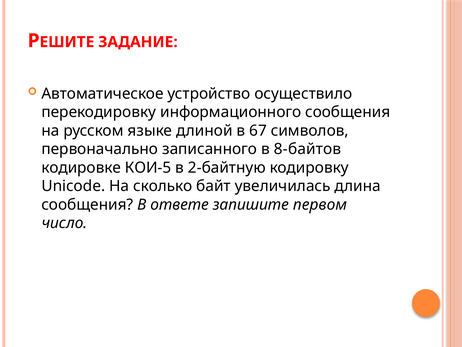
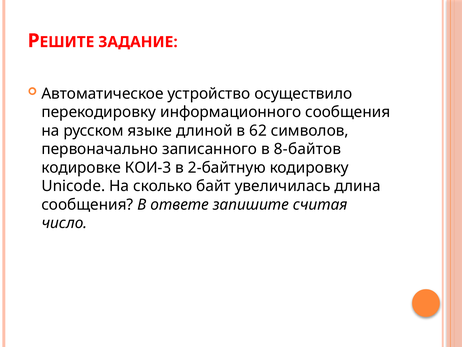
67: 67 -> 62
КОИ-5: КОИ-5 -> КОИ-3
первом: первом -> считая
